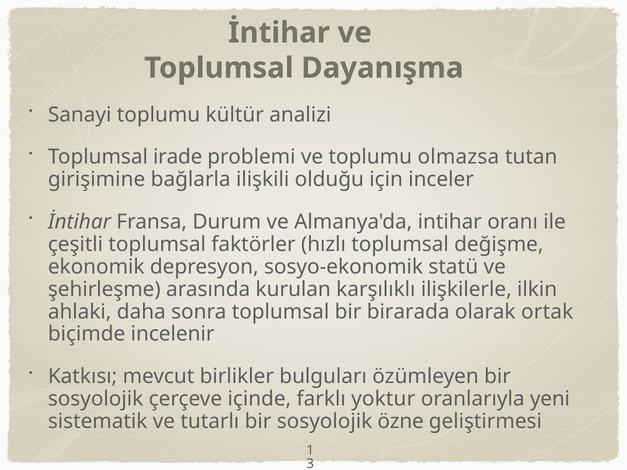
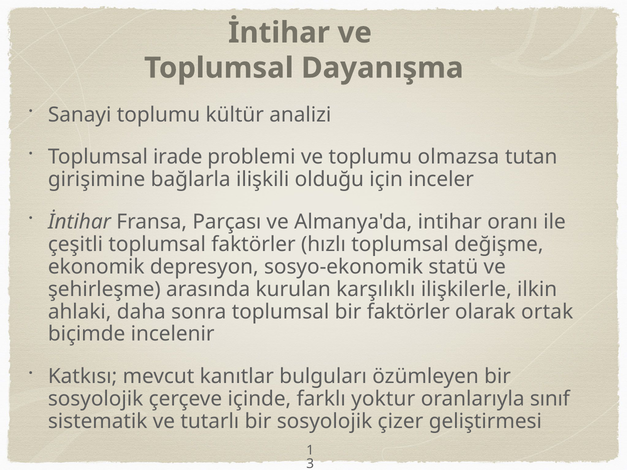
Durum: Durum -> Parçası
bir birarada: birarada -> faktörler
birlikler: birlikler -> kanıtlar
yeni: yeni -> sınıf
özne: özne -> çizer
